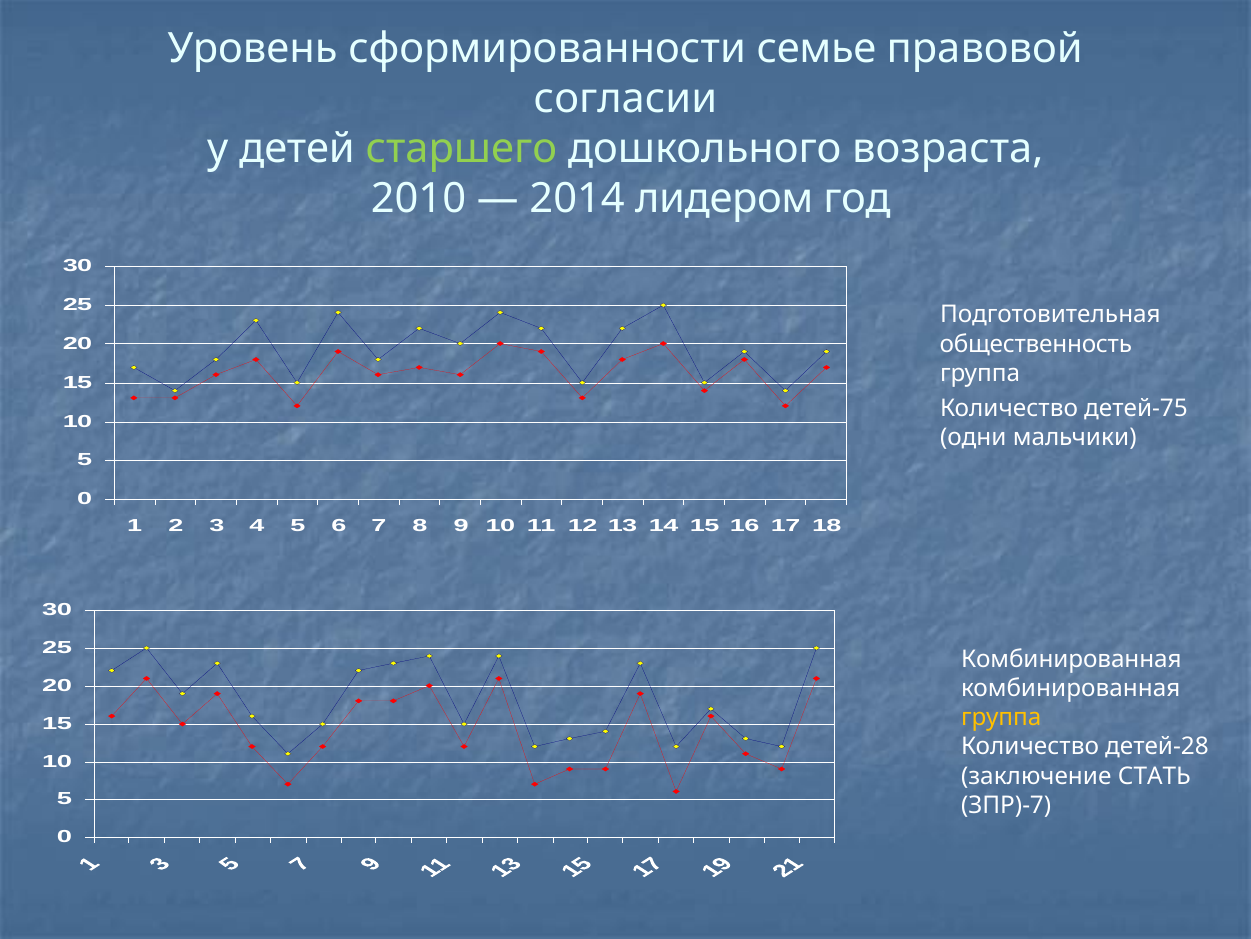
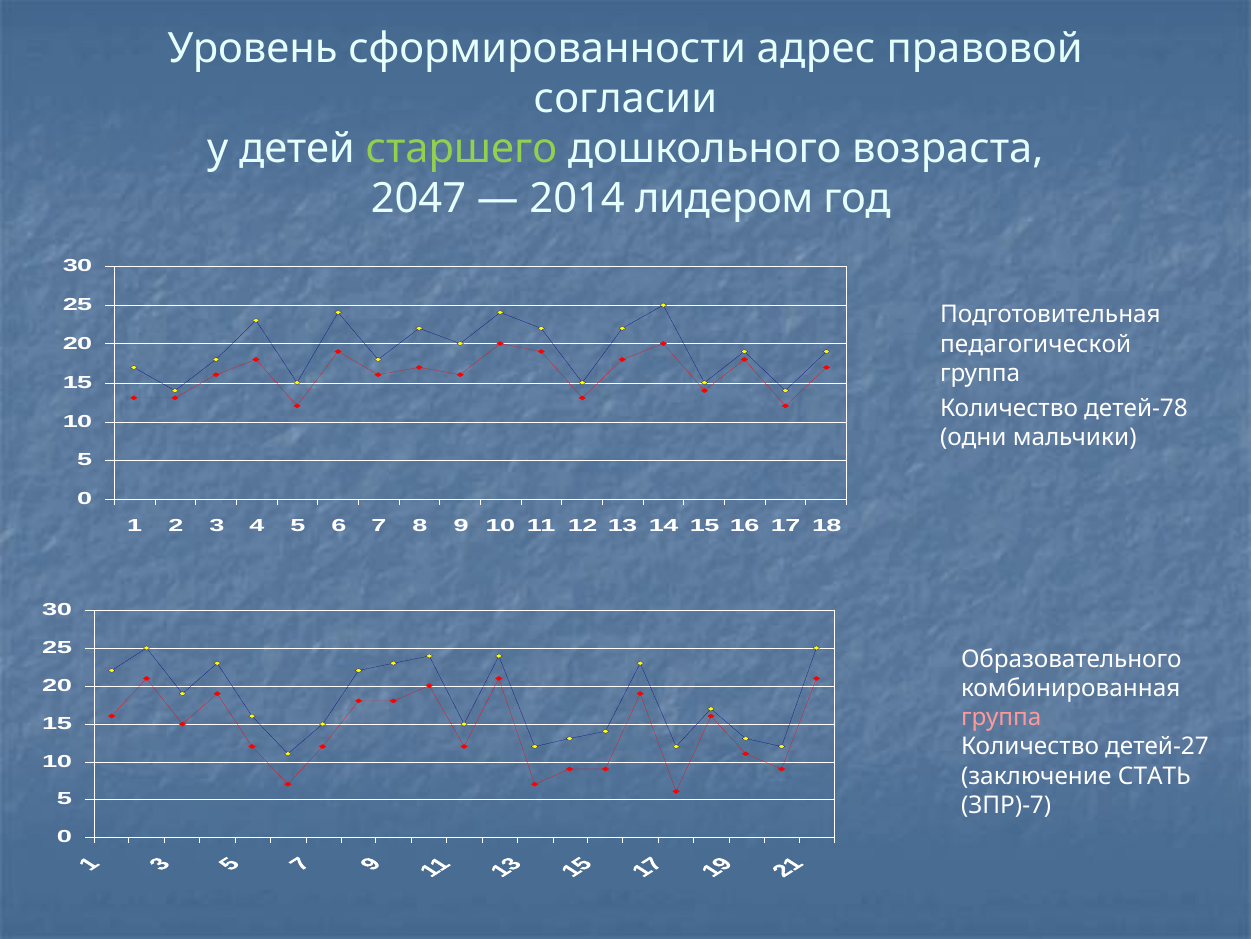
семье: семье -> адрес
2010: 2010 -> 2047
общественность: общественность -> педагогической
детей-75: детей-75 -> детей-78
Комбинированная at (1071, 659): Комбинированная -> Образовательного
группа at (1001, 717) colour: yellow -> pink
детей-28: детей-28 -> детей-27
